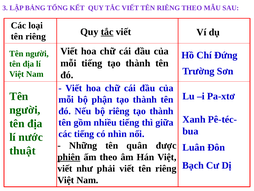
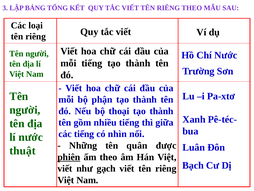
tắc at (107, 32) underline: present -> none
Chí Đứng: Đứng -> Nước
bộ riêng: riêng -> thoại
phải: phải -> gạch
